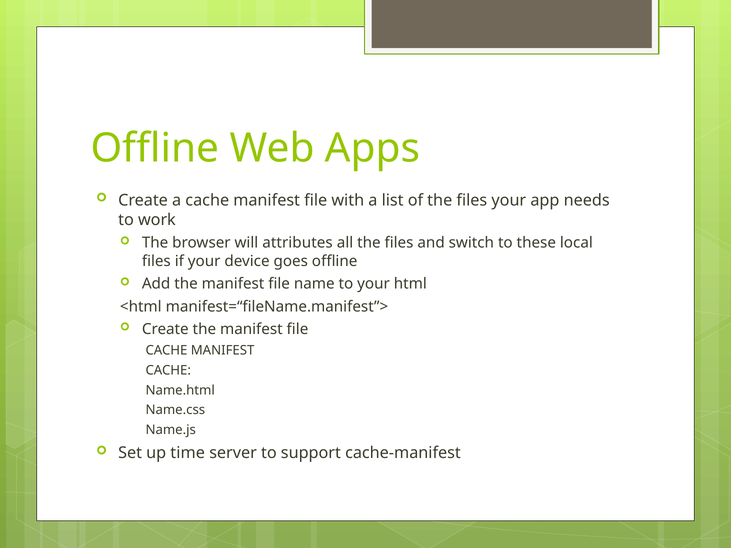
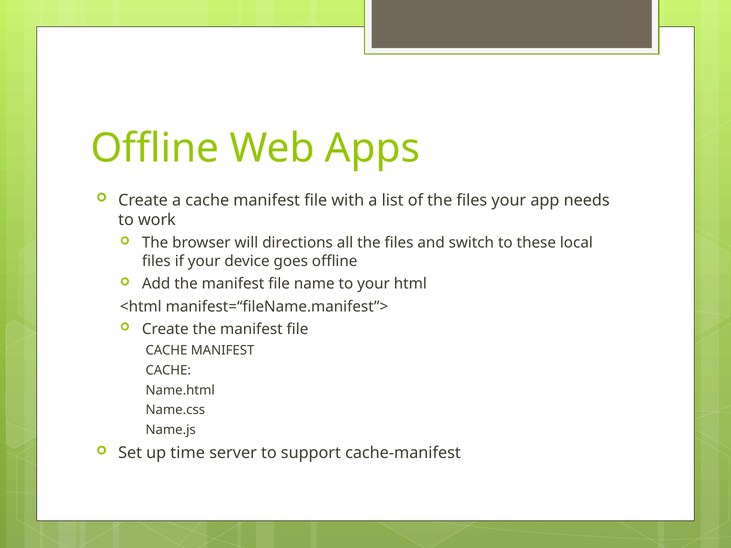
attributes: attributes -> directions
